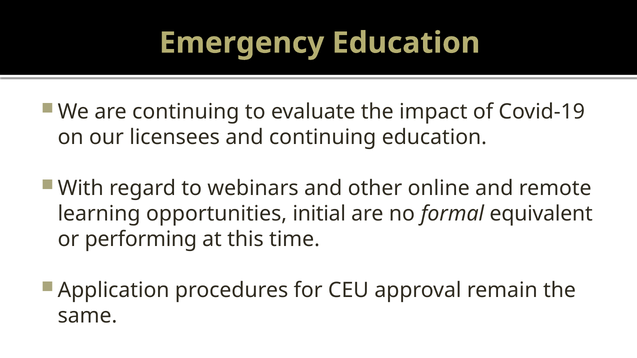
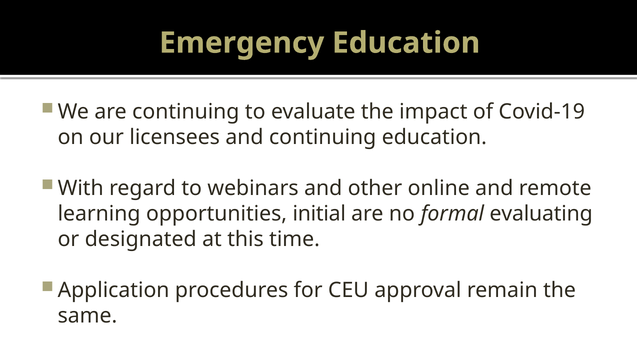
equivalent: equivalent -> evaluating
performing: performing -> designated
